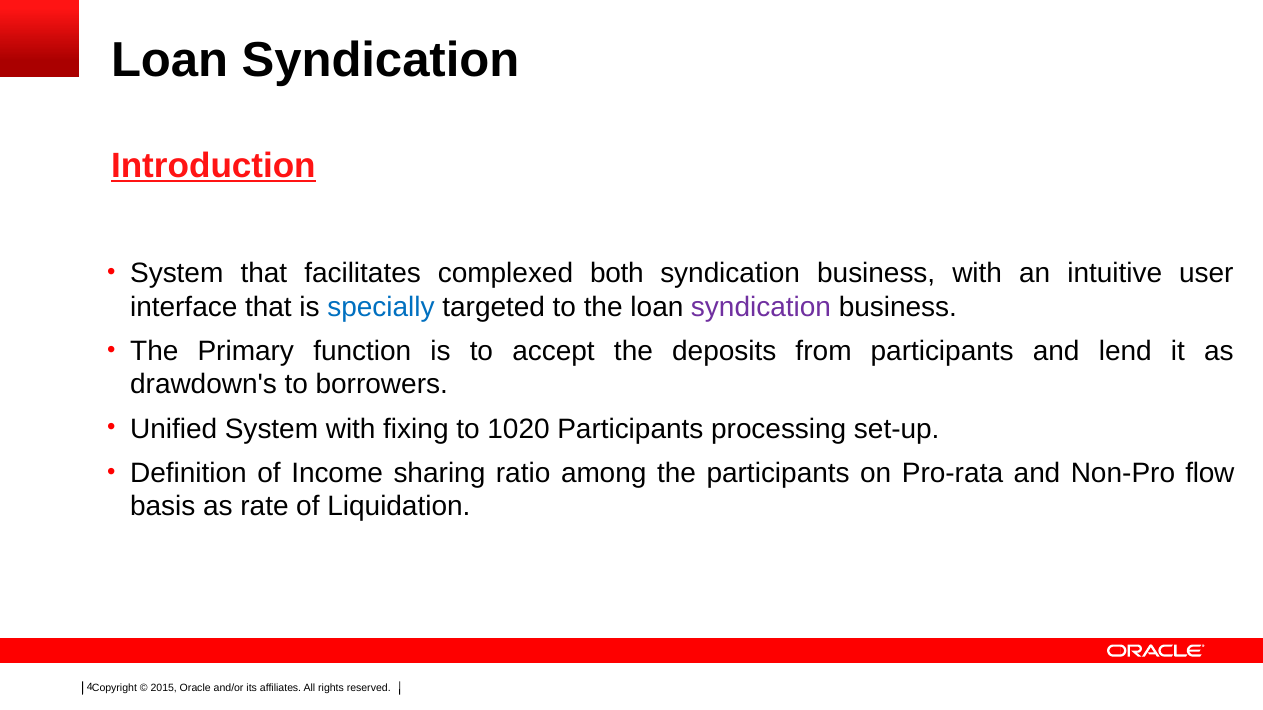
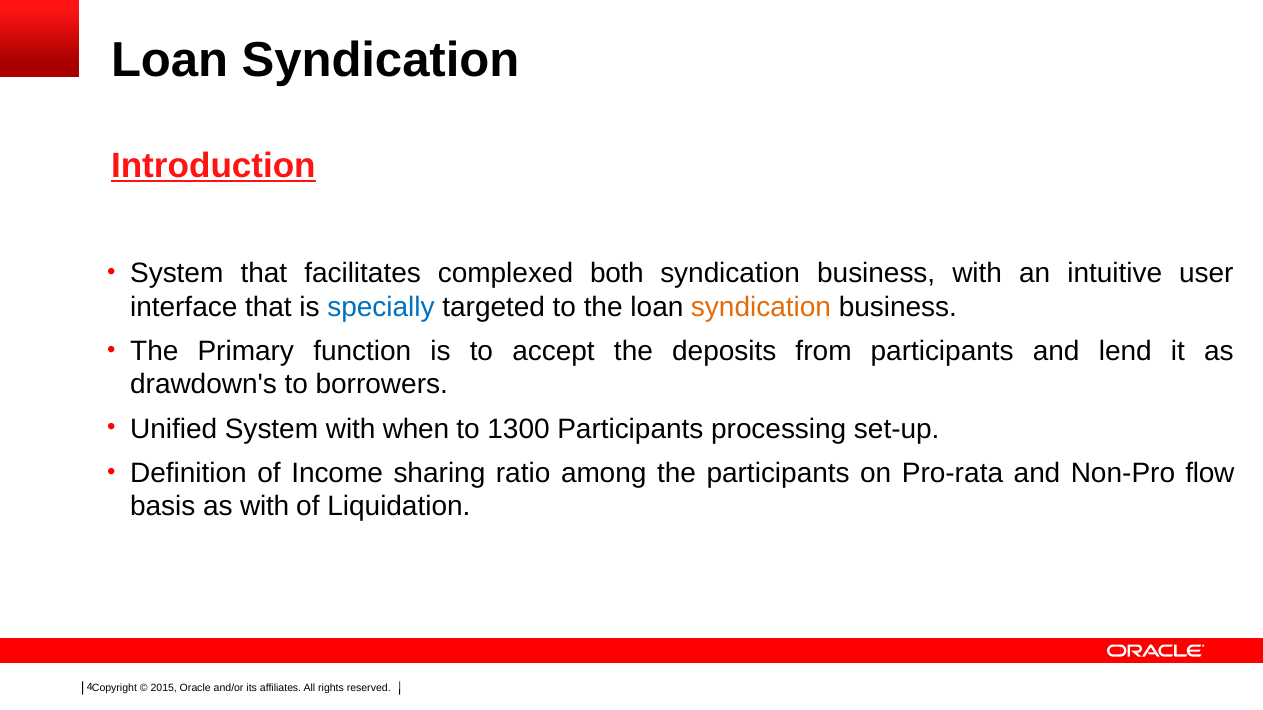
syndication at (761, 307) colour: purple -> orange
fixing: fixing -> when
1020: 1020 -> 1300
as rate: rate -> with
